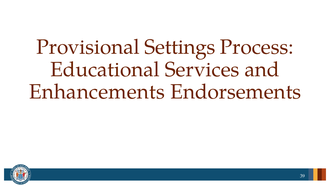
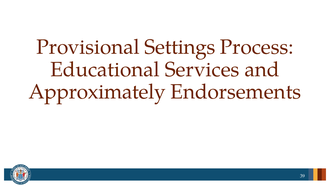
Enhancements: Enhancements -> Approximately
